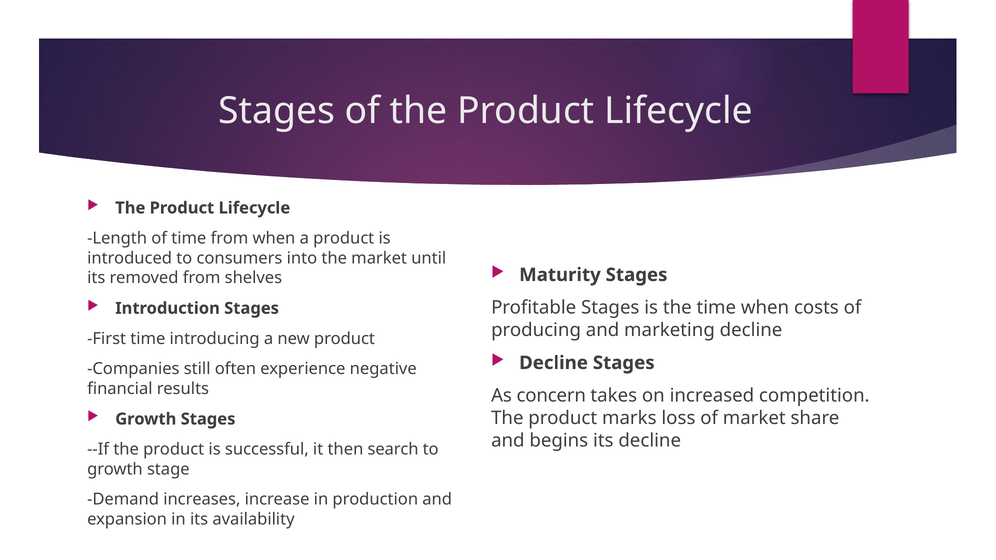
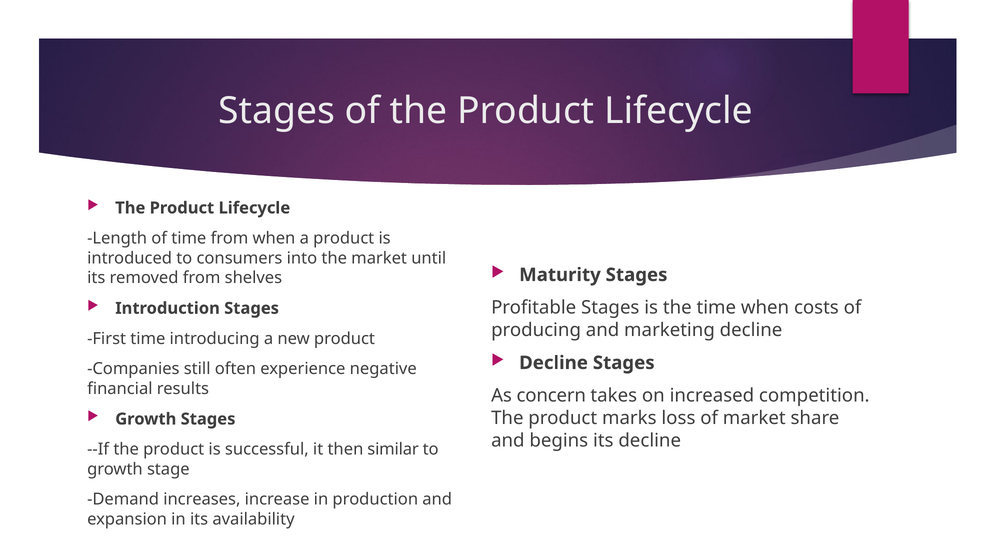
search: search -> similar
